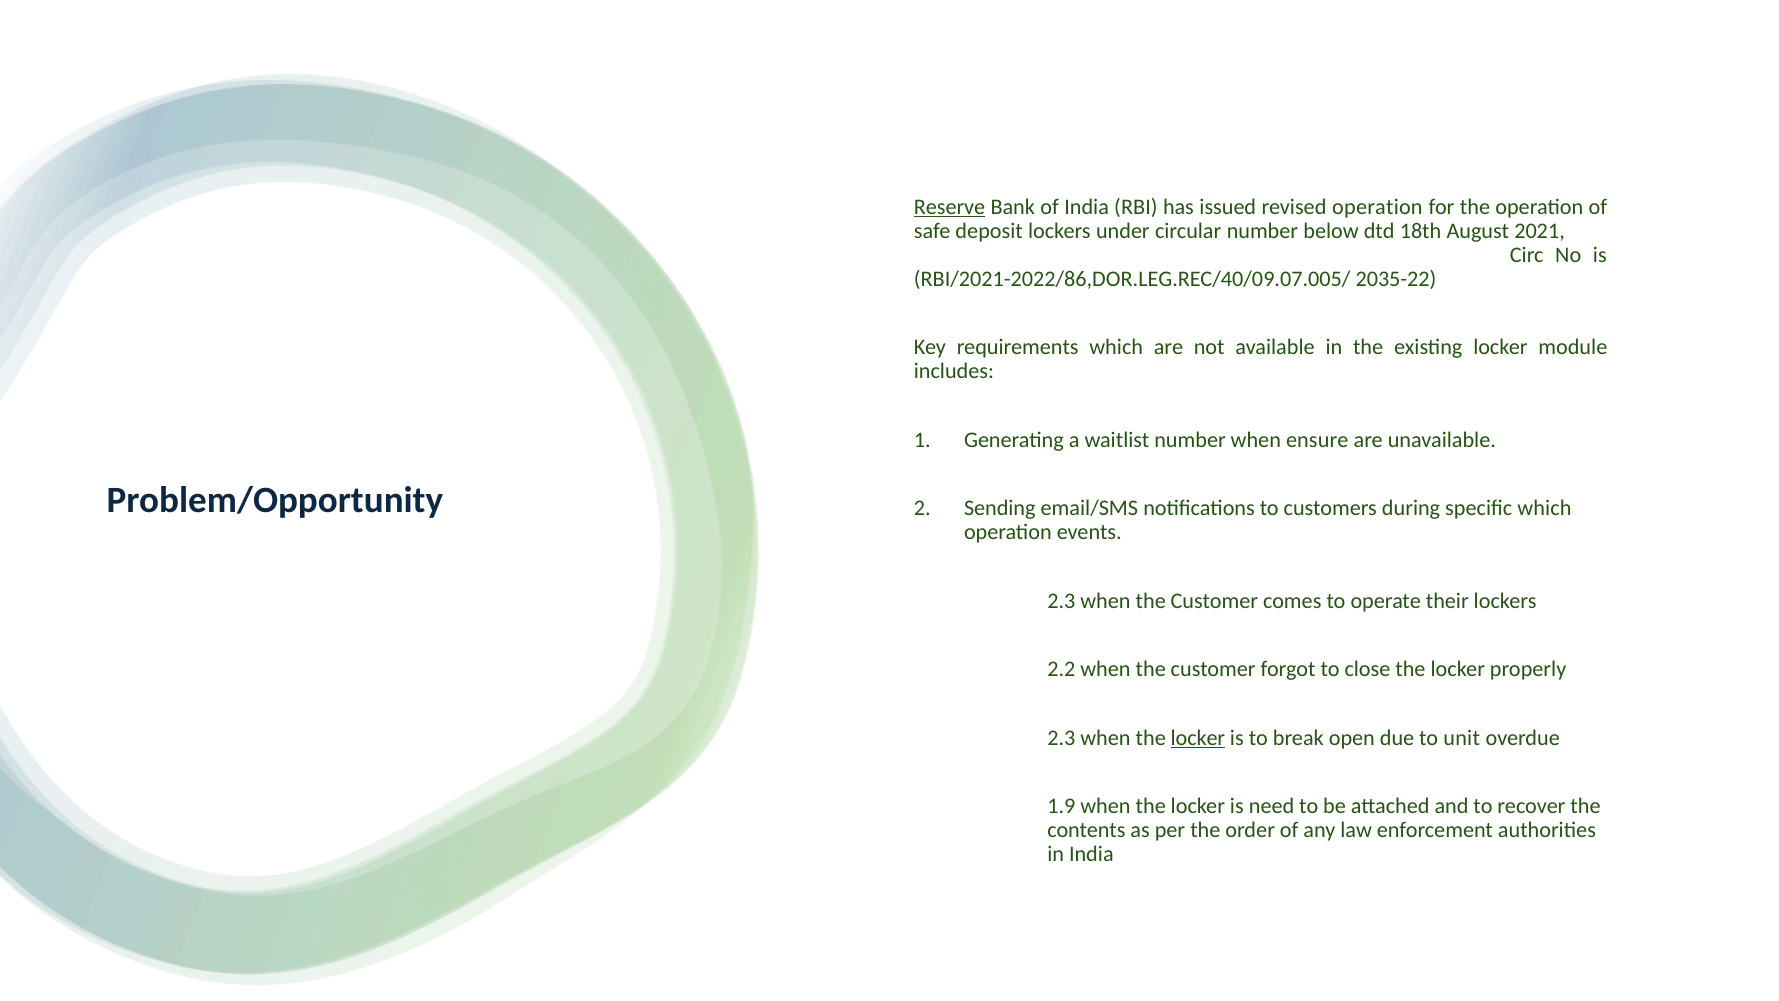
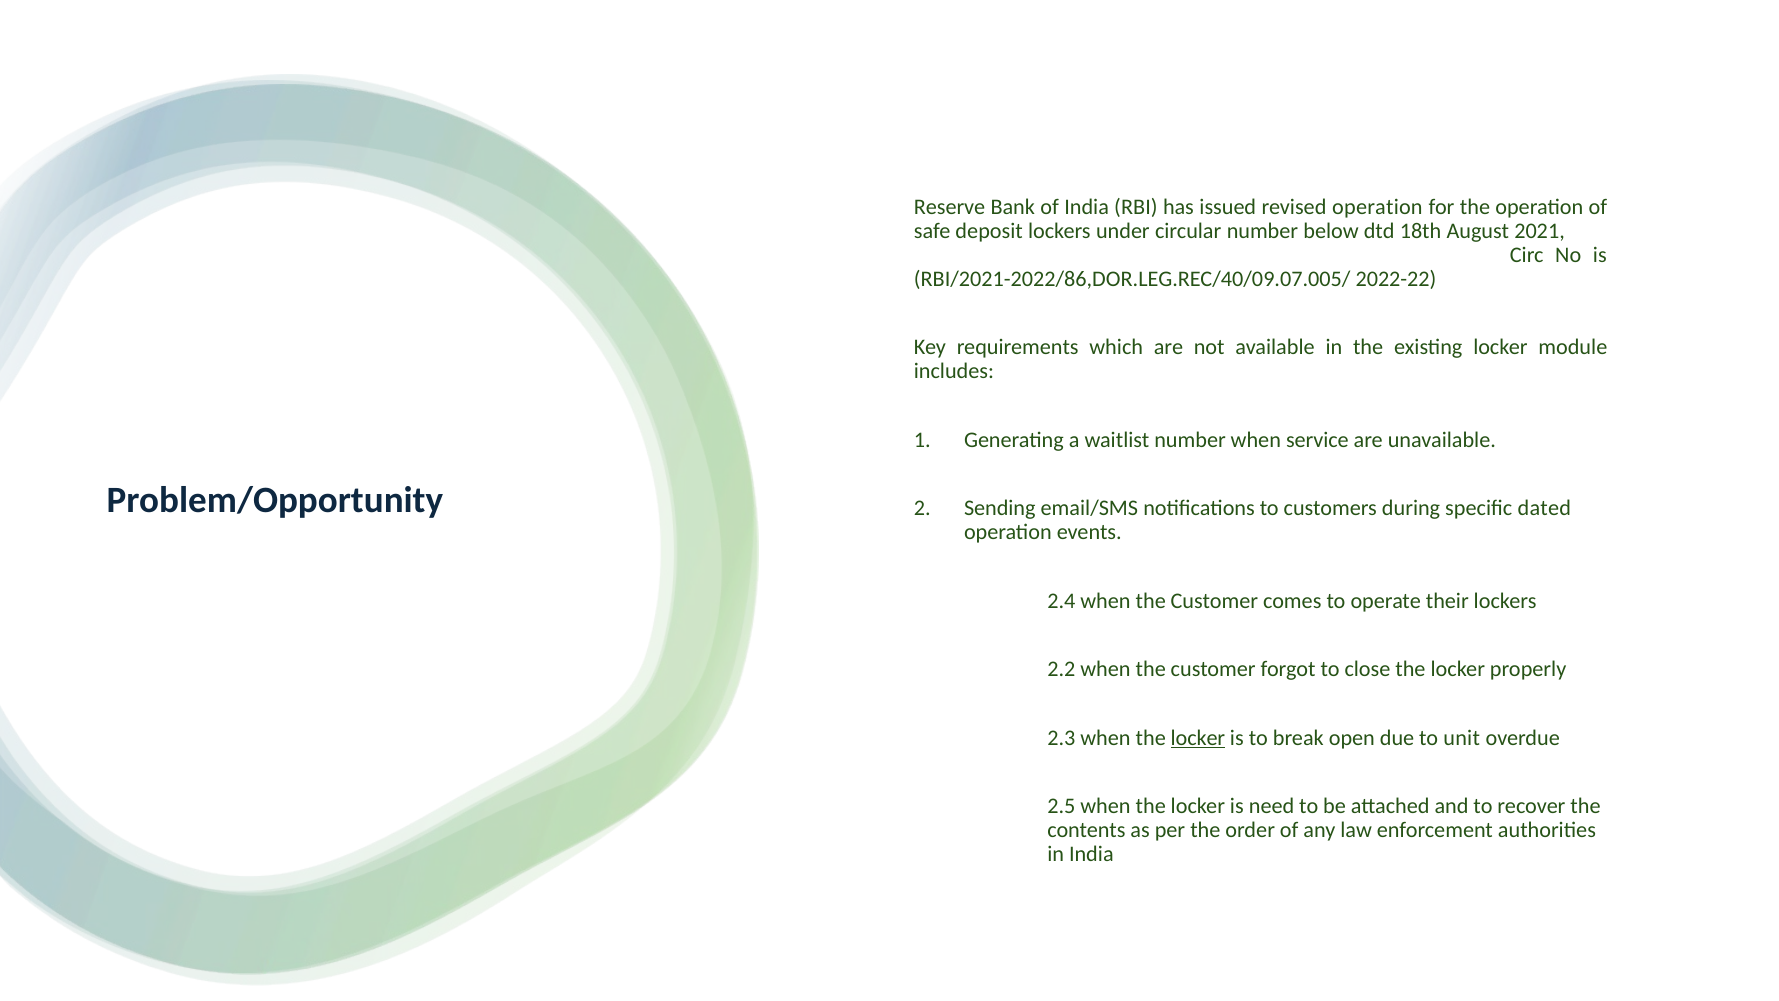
Reserve underline: present -> none
2035-22: 2035-22 -> 2022-22
ensure: ensure -> service
specific which: which -> dated
2.3 at (1061, 601): 2.3 -> 2.4
1.9: 1.9 -> 2.5
